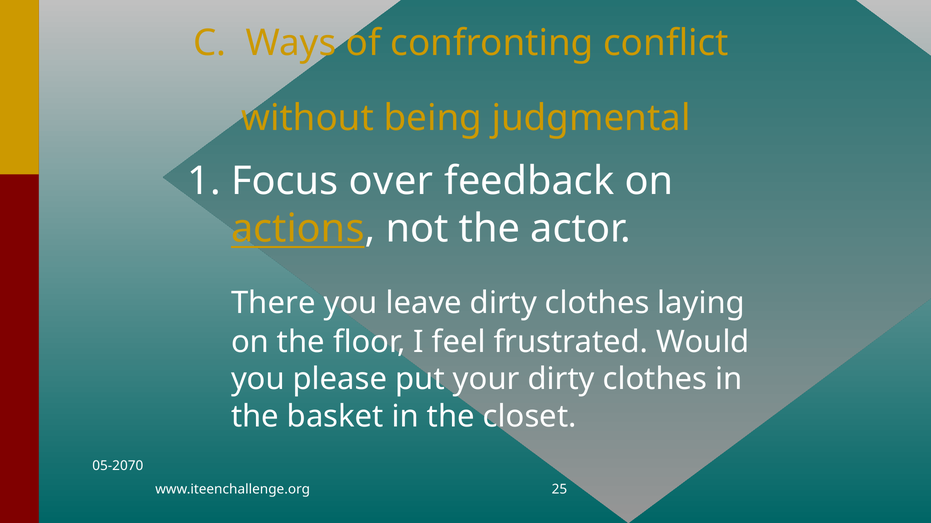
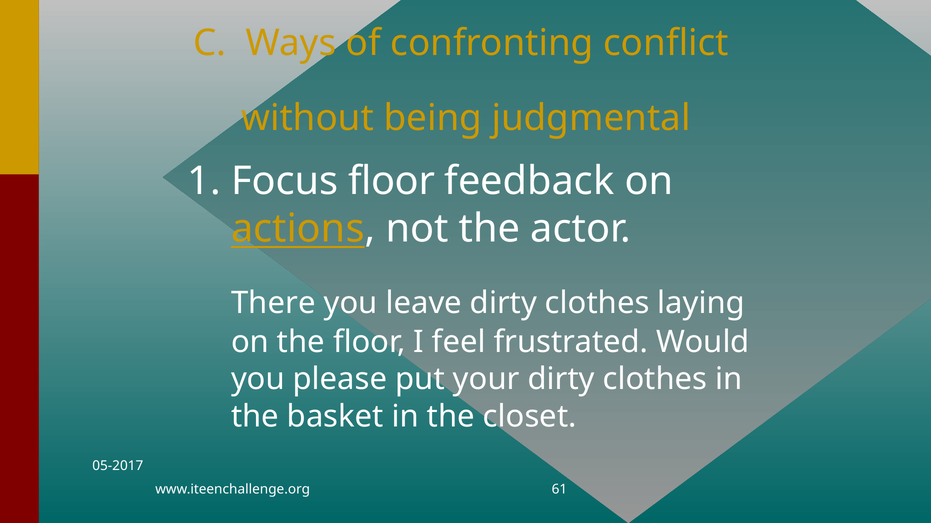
Focus over: over -> floor
05-2070: 05-2070 -> 05-2017
25: 25 -> 61
